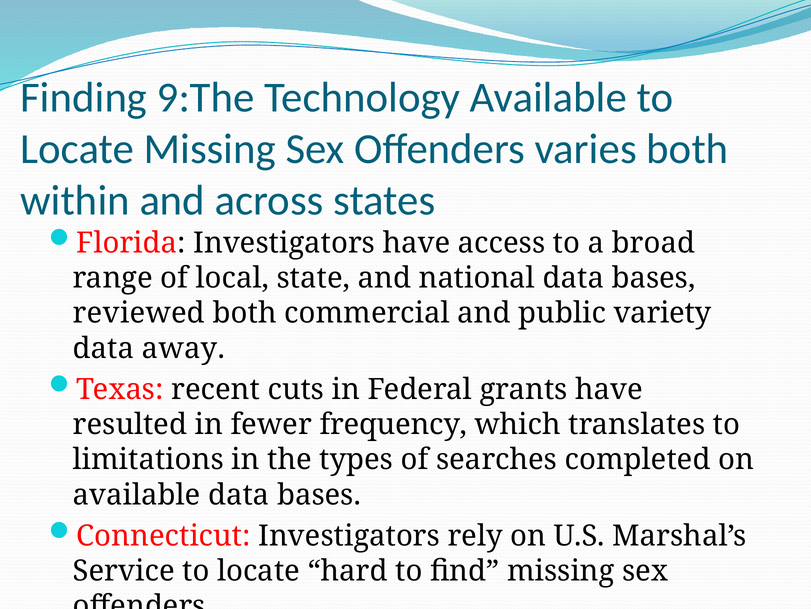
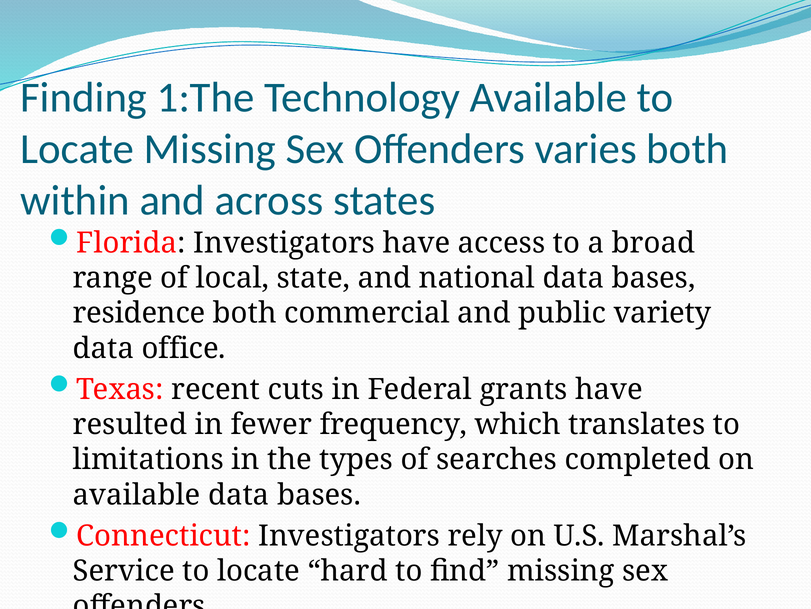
9:The: 9:The -> 1:The
reviewed: reviewed -> residence
away: away -> office
